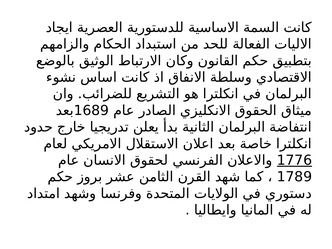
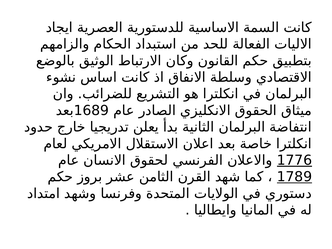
1789 underline: none -> present
